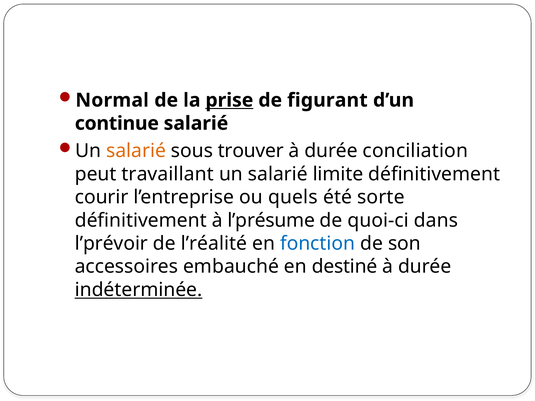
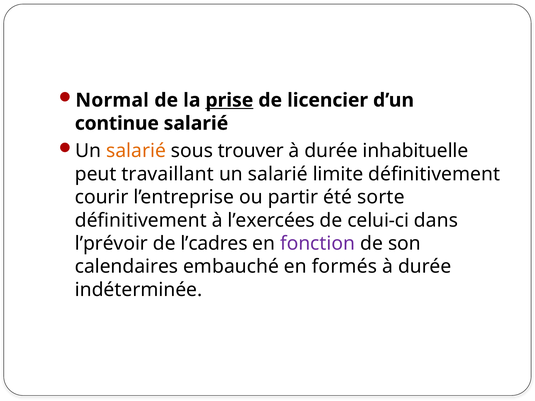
figurant: figurant -> licencier
conciliation: conciliation -> inhabituelle
quels: quels -> partir
l’présume: l’présume -> l’exercées
quoi-ci: quoi-ci -> celui-ci
l’réalité: l’réalité -> l’cadres
fonction colour: blue -> purple
accessoires: accessoires -> calendaires
destiné: destiné -> formés
indéterminée underline: present -> none
